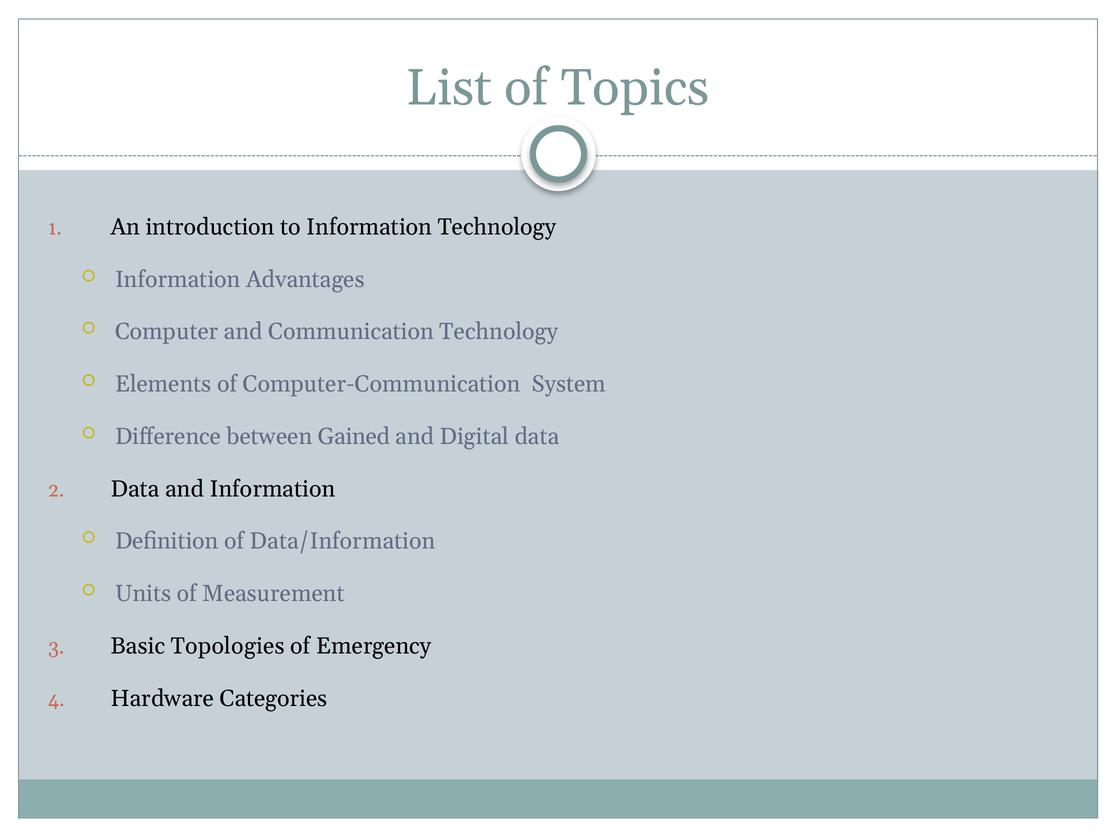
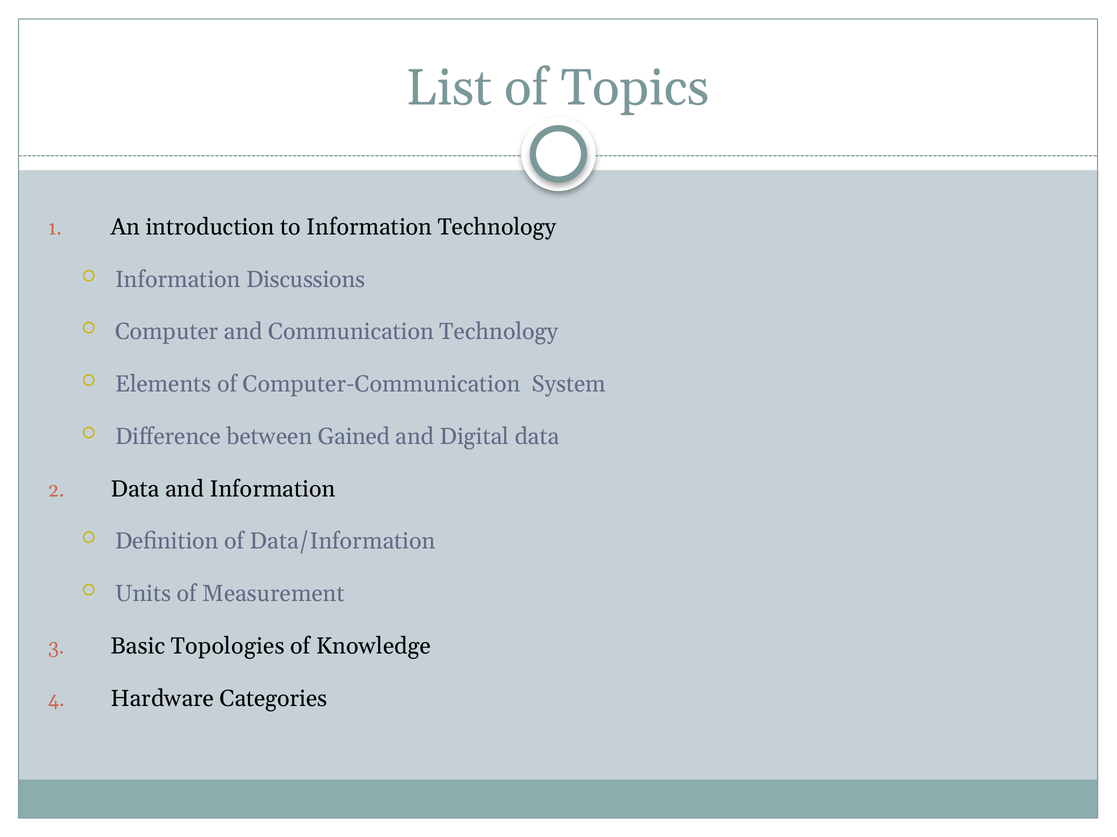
Advantages: Advantages -> Discussions
Emergency: Emergency -> Knowledge
